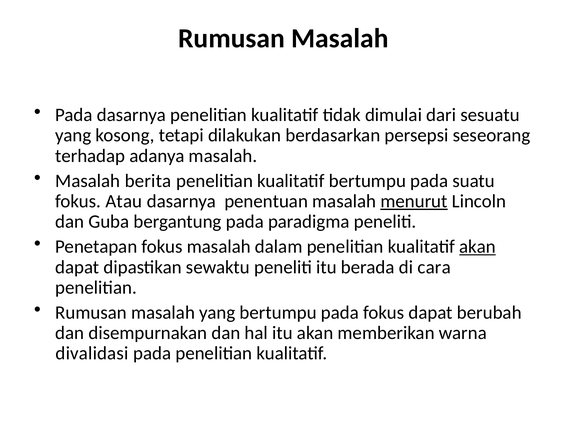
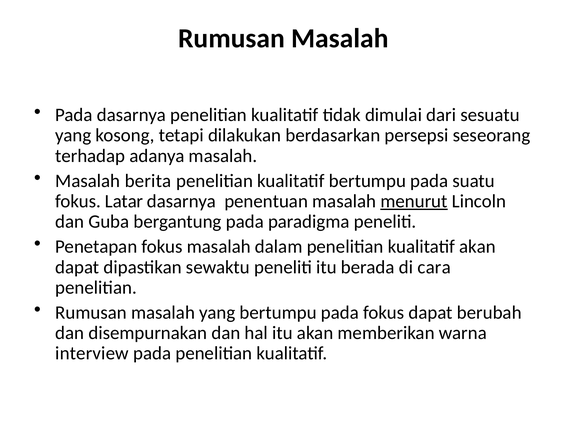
Atau: Atau -> Latar
akan at (477, 246) underline: present -> none
divalidasi: divalidasi -> interview
